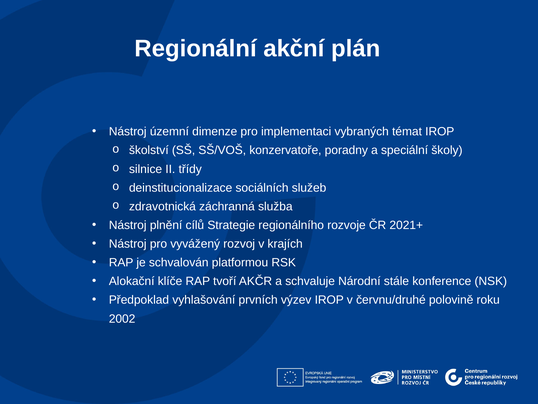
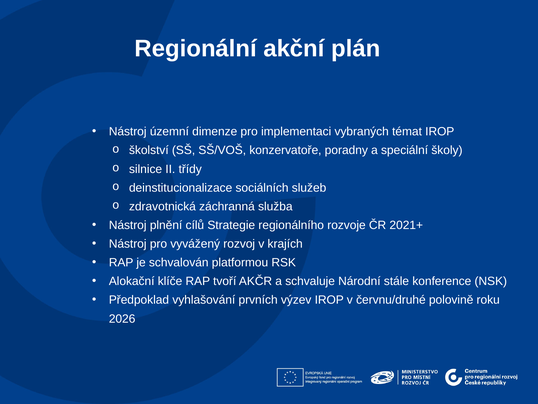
2002: 2002 -> 2026
